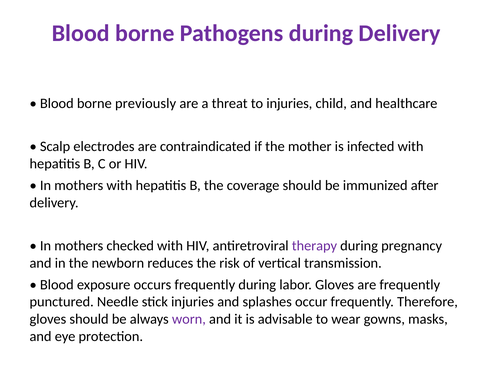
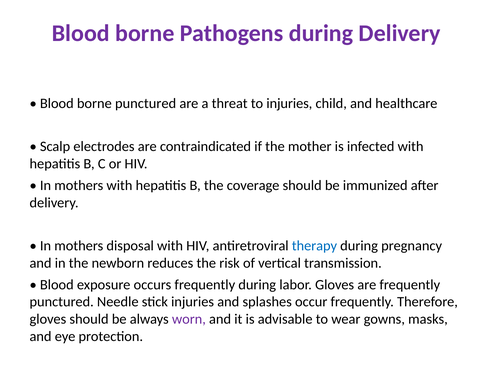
borne previously: previously -> punctured
checked: checked -> disposal
therapy colour: purple -> blue
